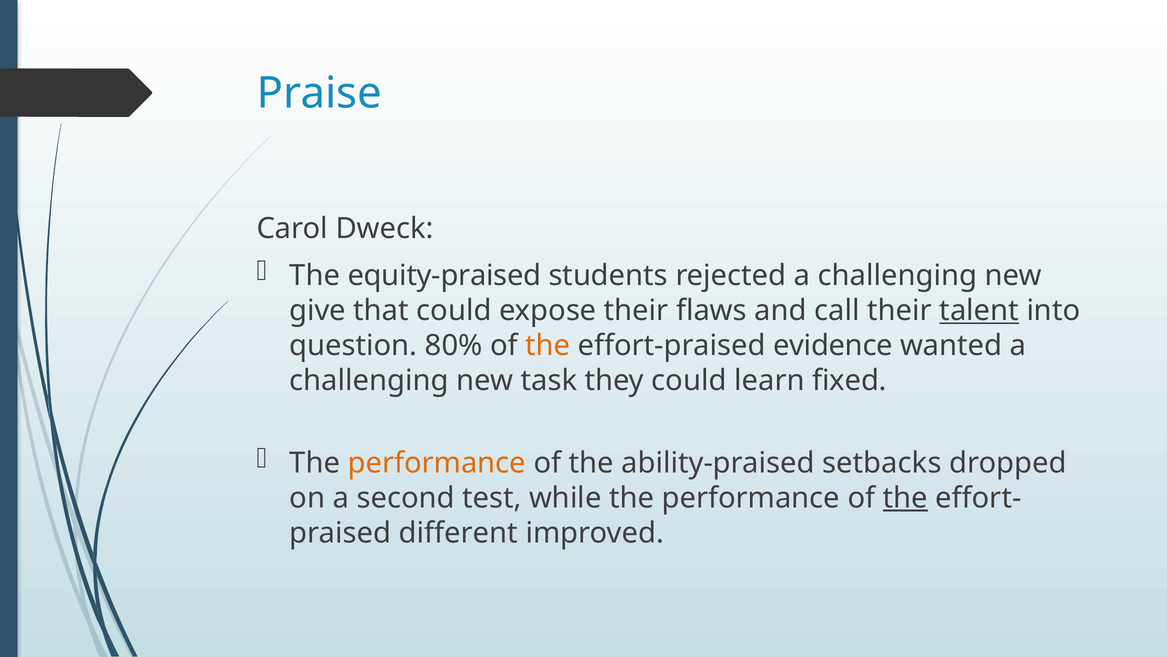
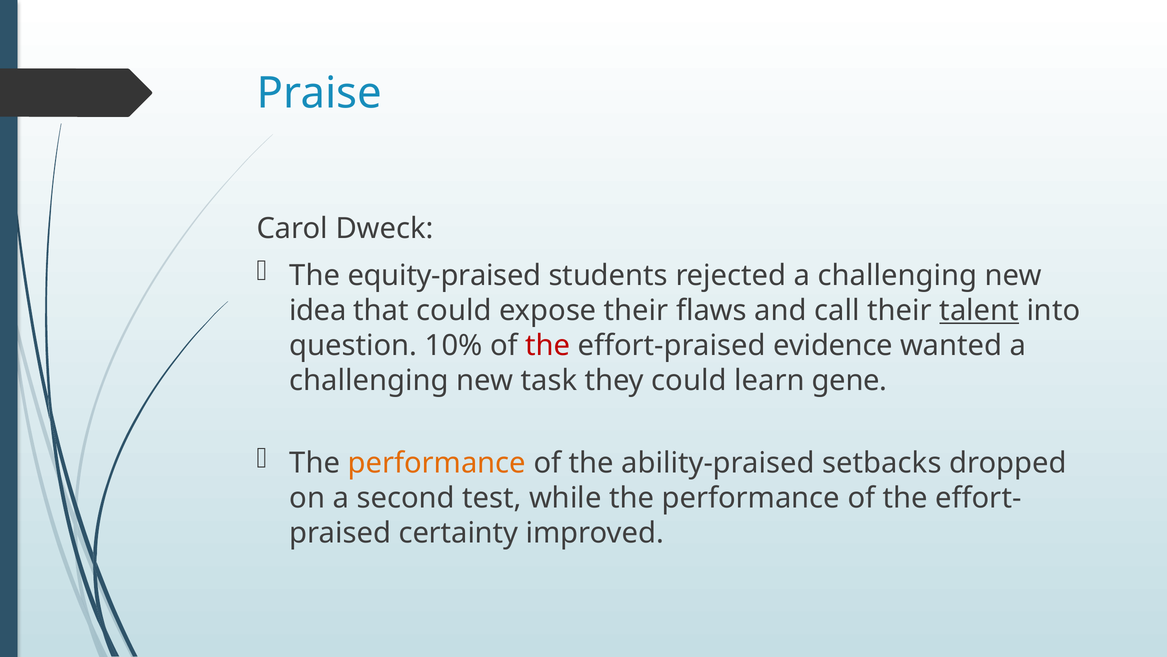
give: give -> idea
80%: 80% -> 10%
the at (548, 345) colour: orange -> red
fixed: fixed -> gene
the at (905, 498) underline: present -> none
different: different -> certainty
